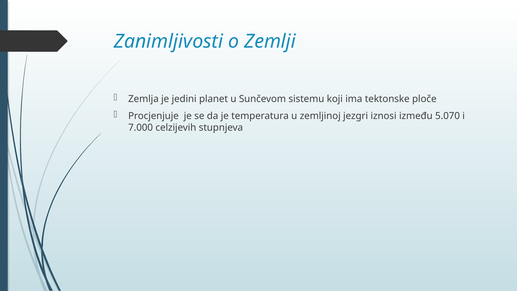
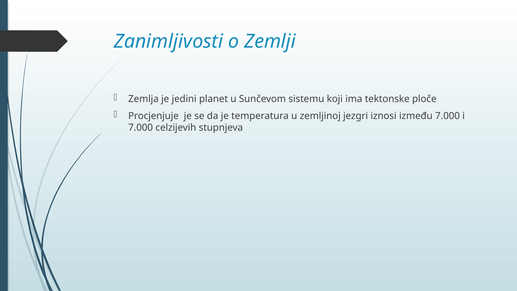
između 5.070: 5.070 -> 7.000
